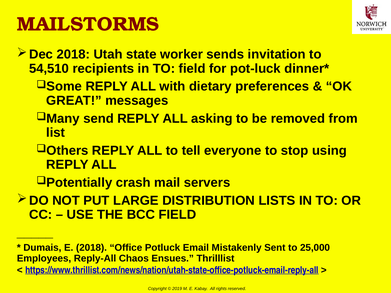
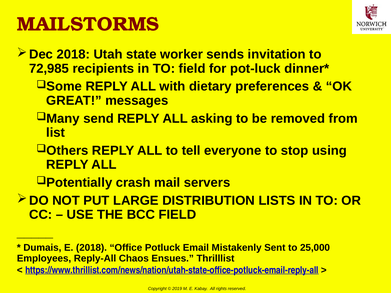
54,510: 54,510 -> 72,985
